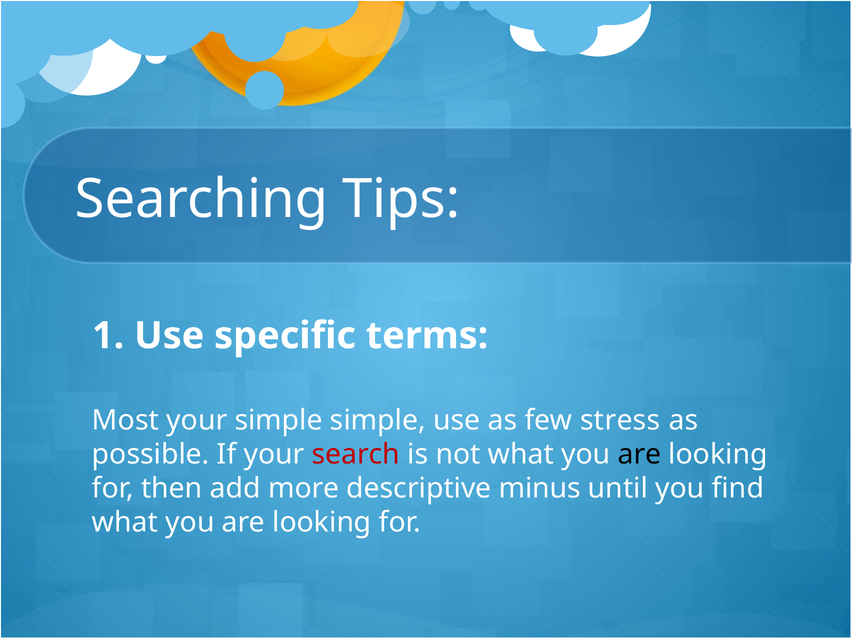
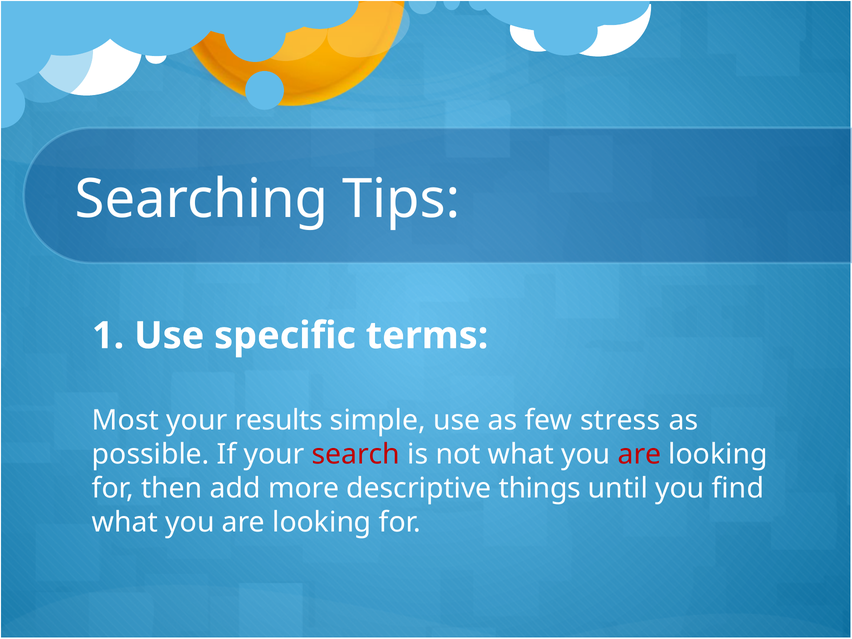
your simple: simple -> results
are at (640, 454) colour: black -> red
minus: minus -> things
